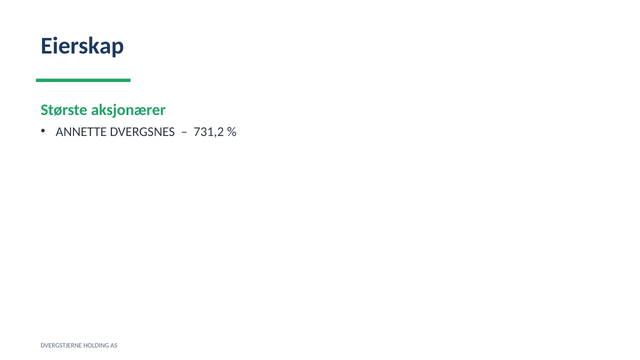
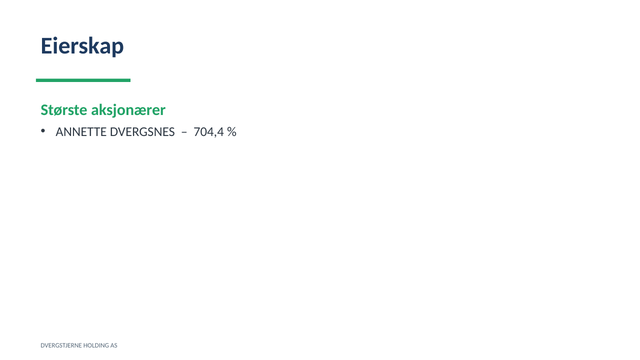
731,2: 731,2 -> 704,4
